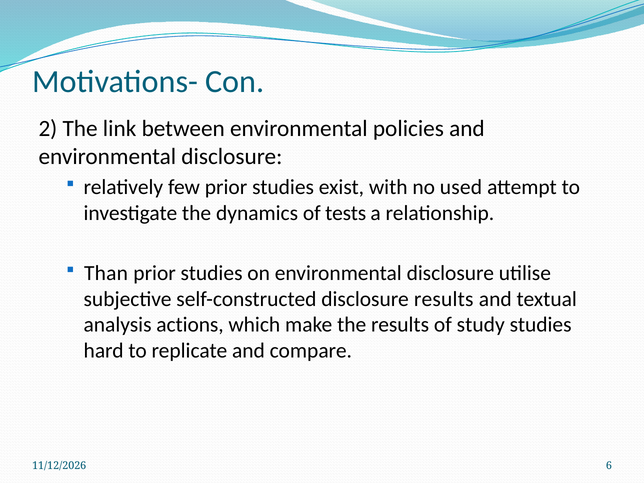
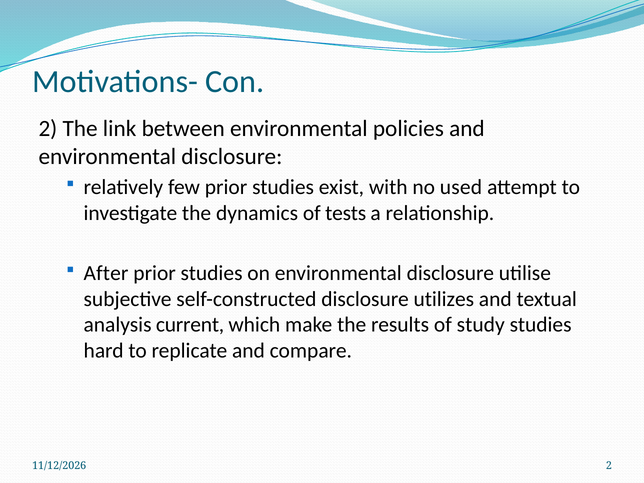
Than: Than -> After
disclosure results: results -> utilizes
actions: actions -> current
6 at (609, 466): 6 -> 2
